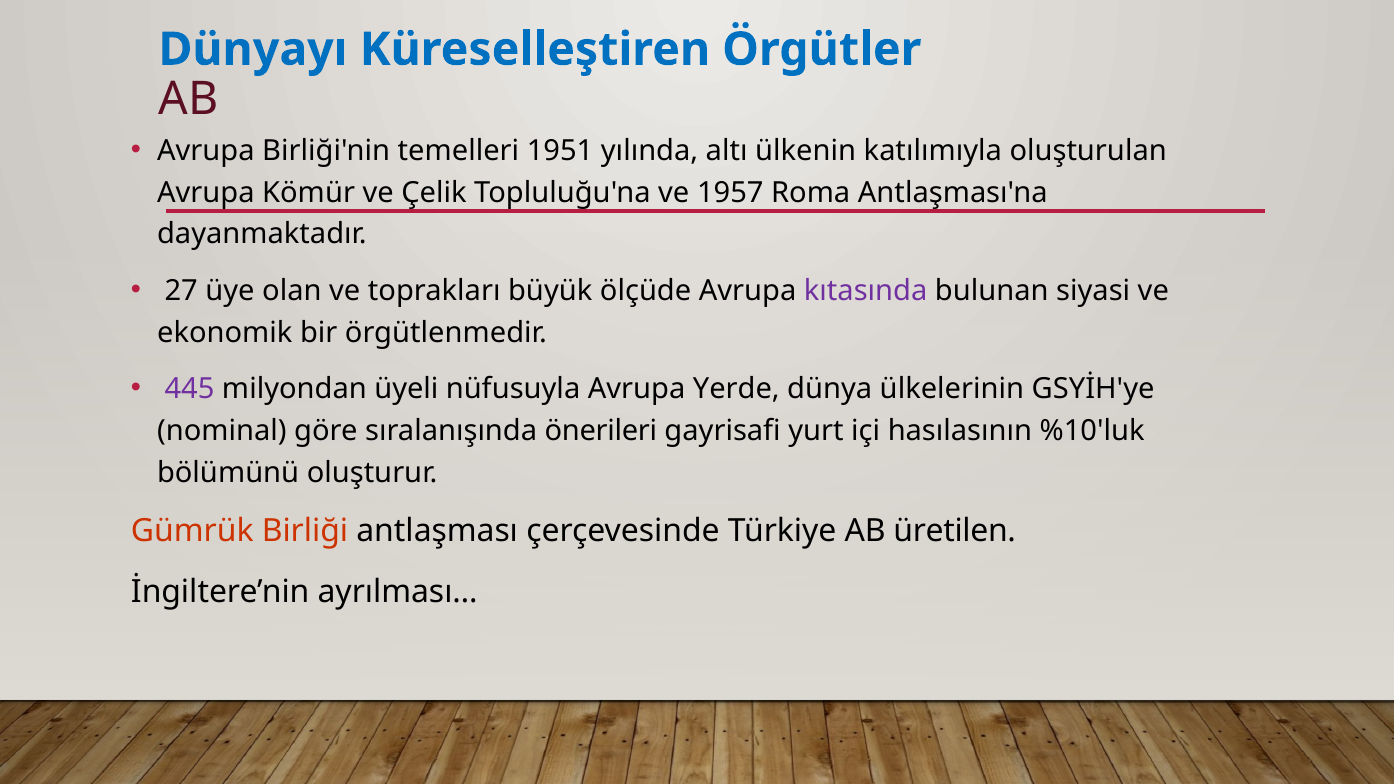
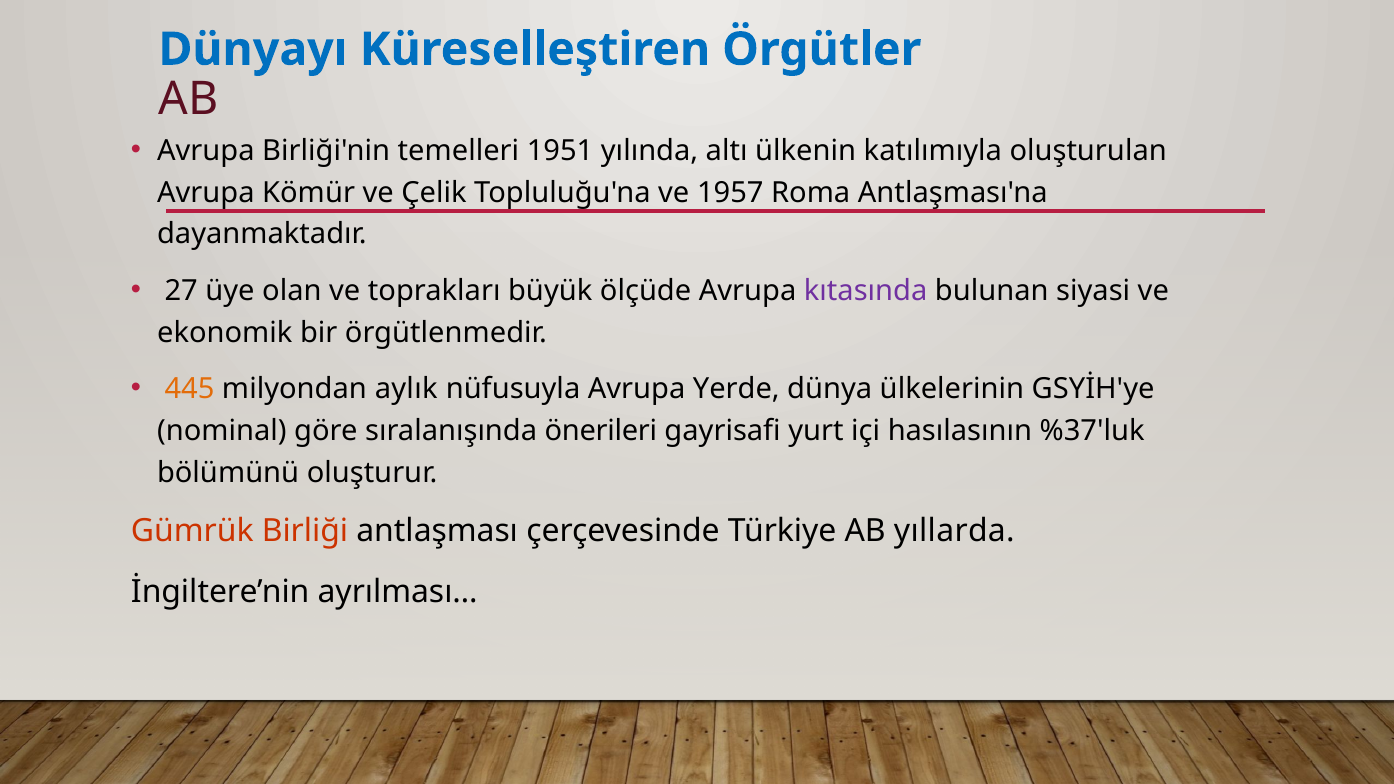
445 colour: purple -> orange
üyeli: üyeli -> aylık
%10'luk: %10'luk -> %37'luk
üretilen: üretilen -> yıllarda
